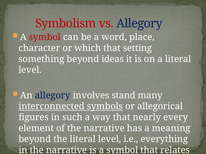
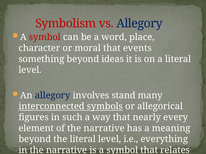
which: which -> moral
setting: setting -> events
